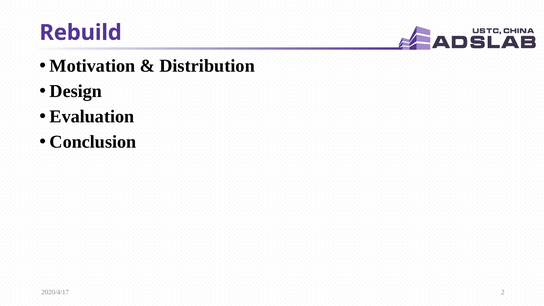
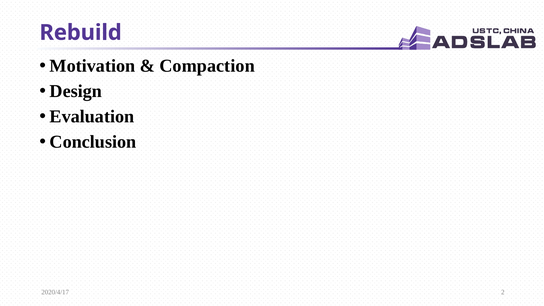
Distribution: Distribution -> Compaction
